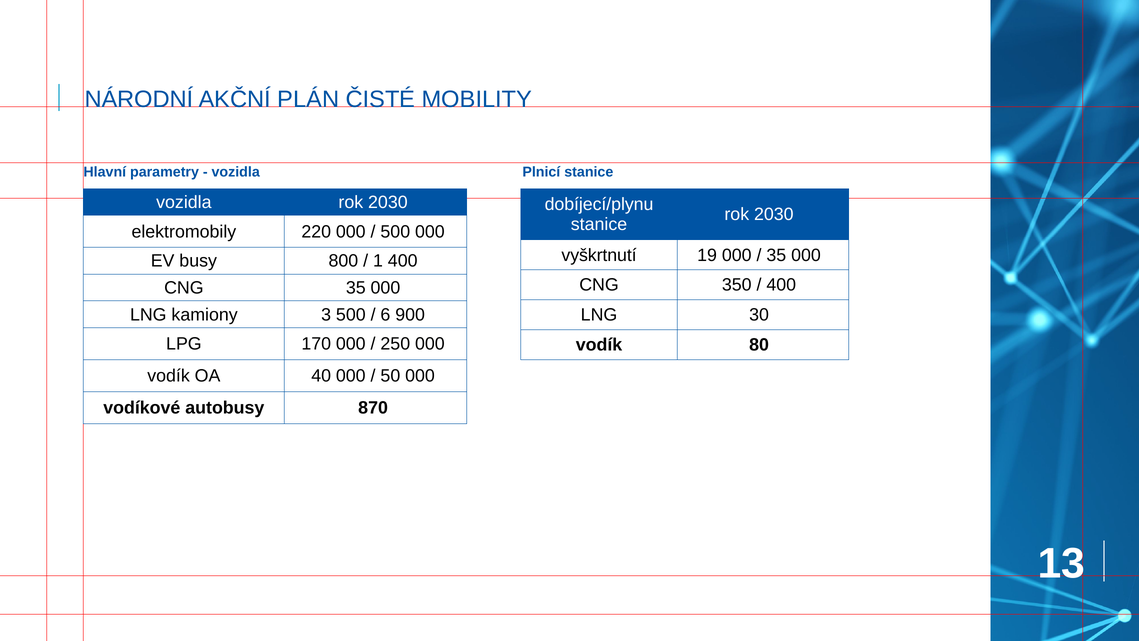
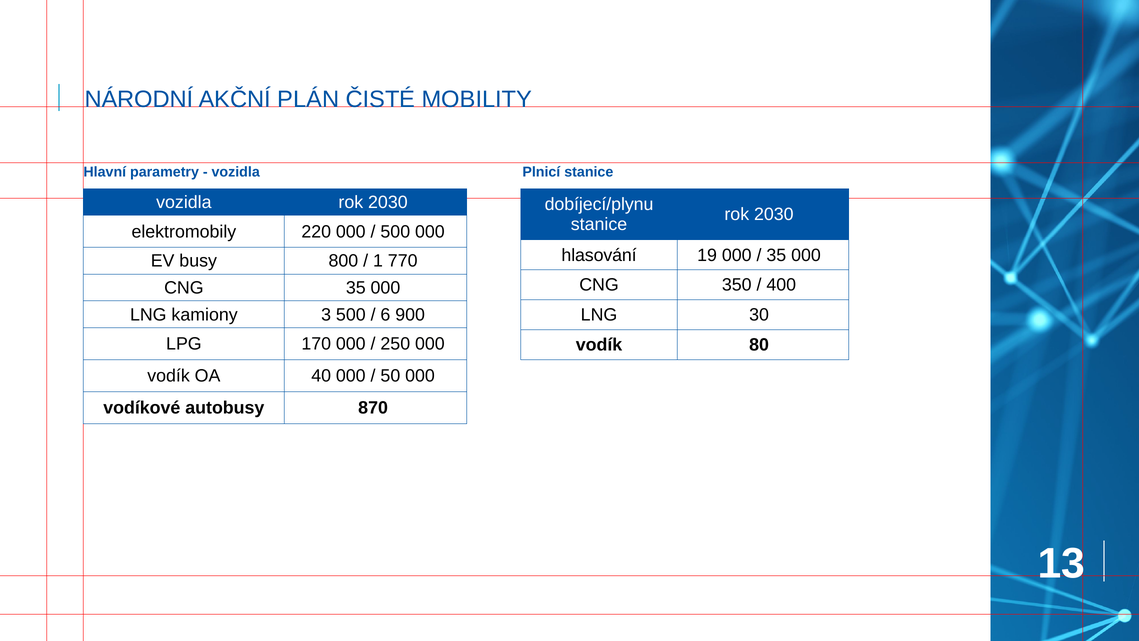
vyškrtnutí: vyškrtnutí -> hlasování
1 400: 400 -> 770
